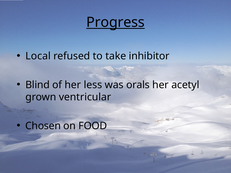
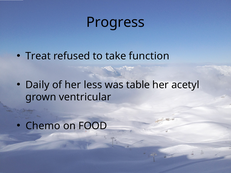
Progress underline: present -> none
Local: Local -> Treat
inhibitor: inhibitor -> function
Blind: Blind -> Daily
orals: orals -> table
Chosen: Chosen -> Chemo
